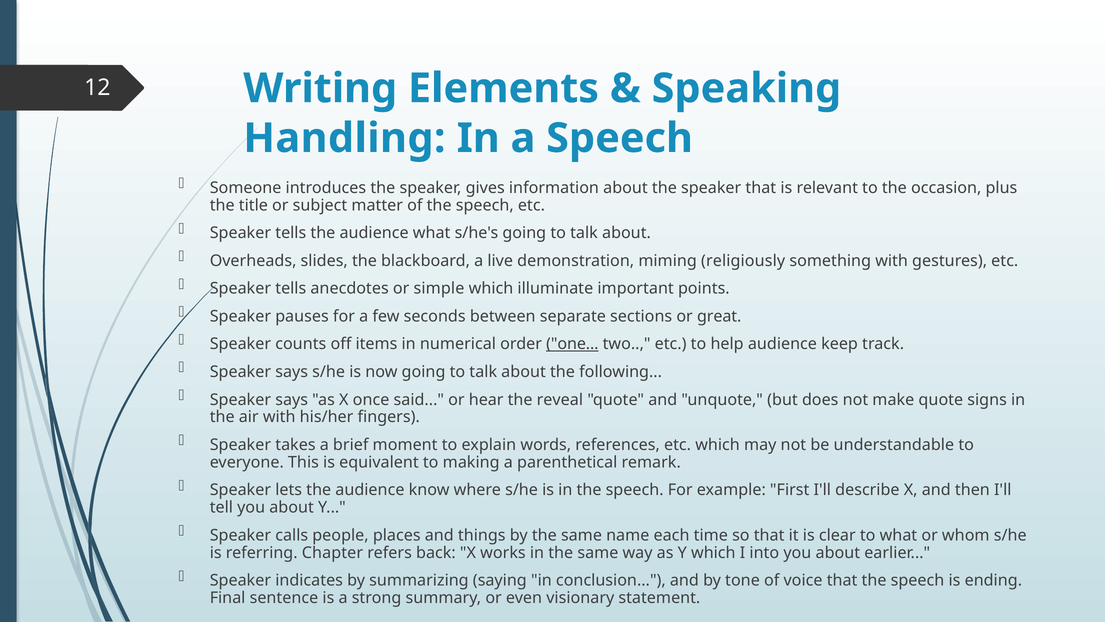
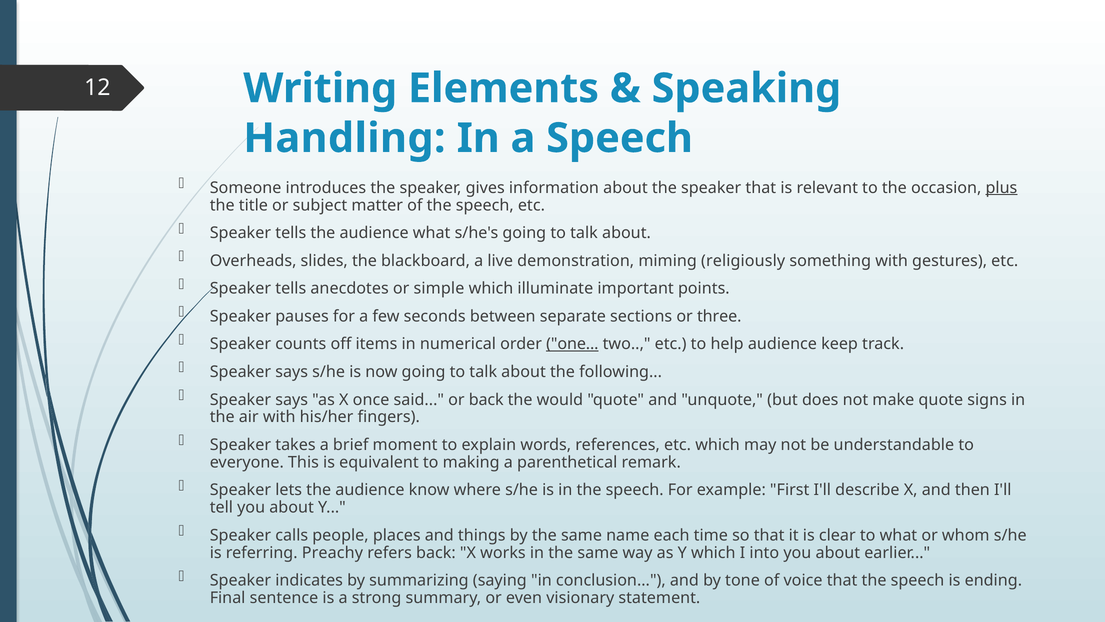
plus underline: none -> present
great: great -> three
or hear: hear -> back
reveal: reveal -> would
Chapter: Chapter -> Preachy
